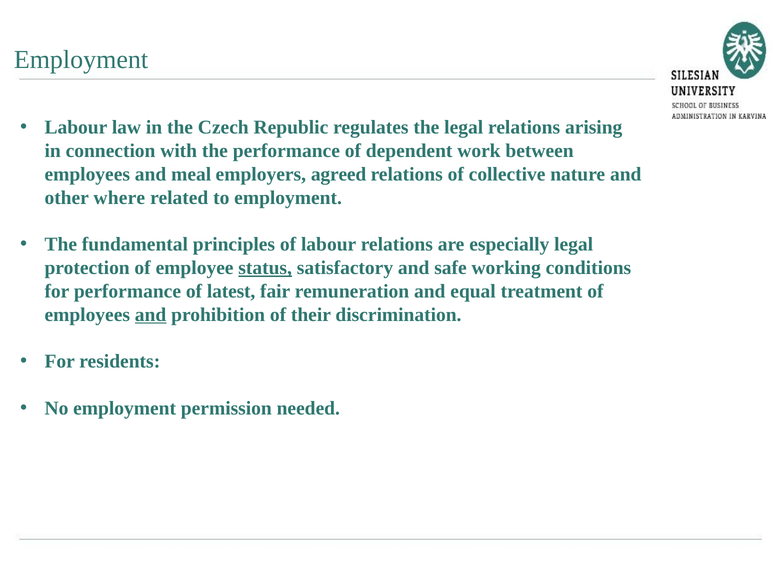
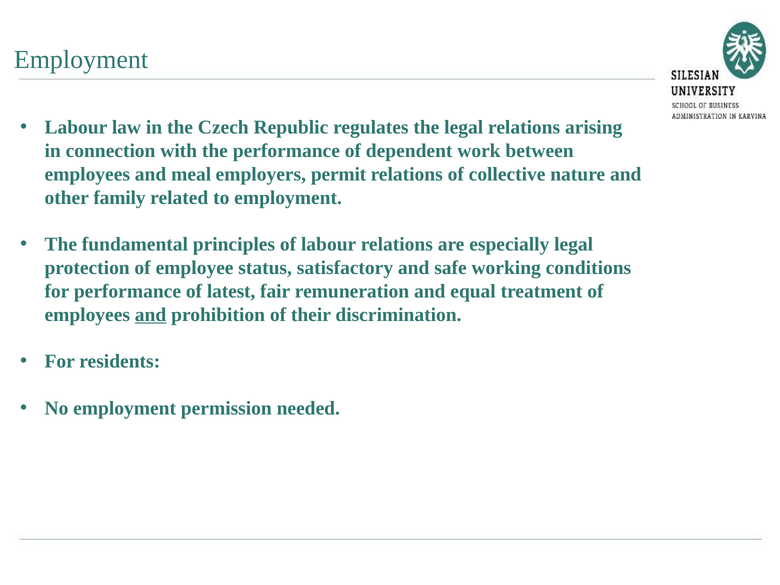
agreed: agreed -> permit
where: where -> family
status underline: present -> none
